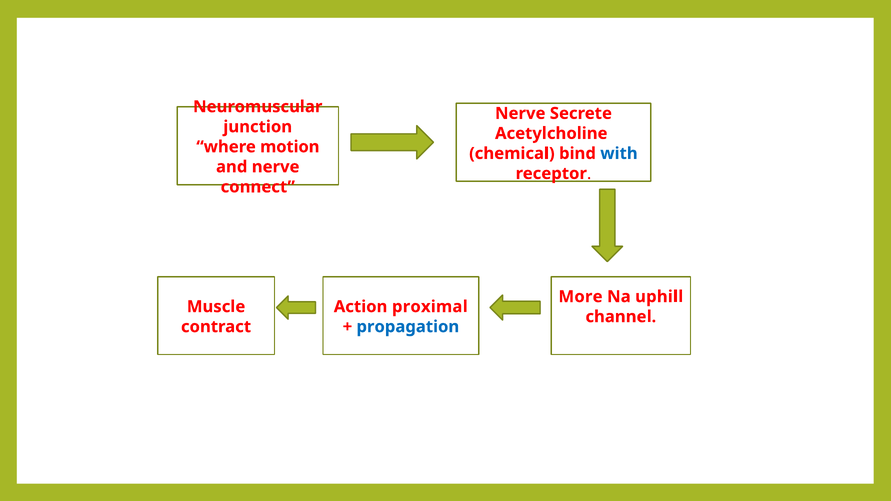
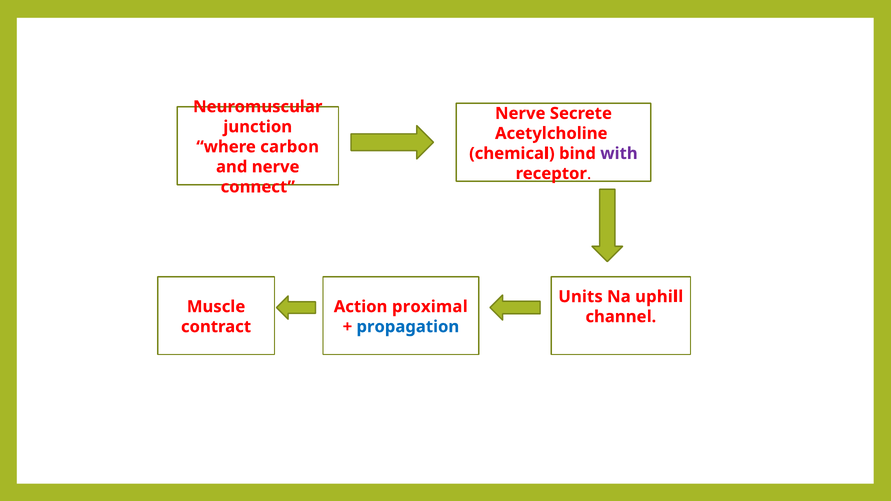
motion: motion -> carbon
with colour: blue -> purple
More: More -> Units
